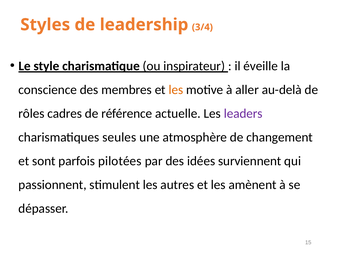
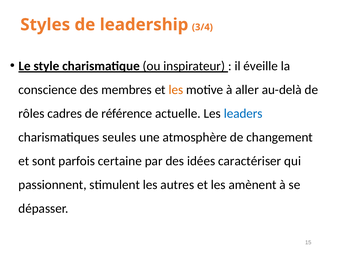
leaders colour: purple -> blue
pilotées: pilotées -> certaine
surviennent: surviennent -> caractériser
